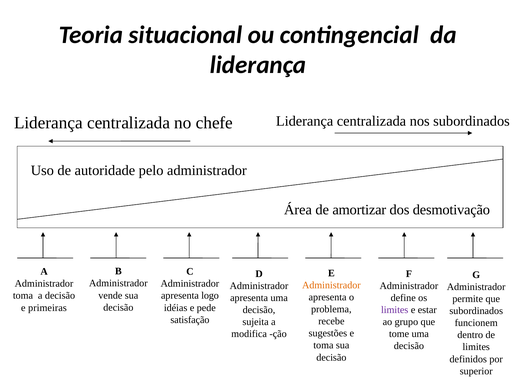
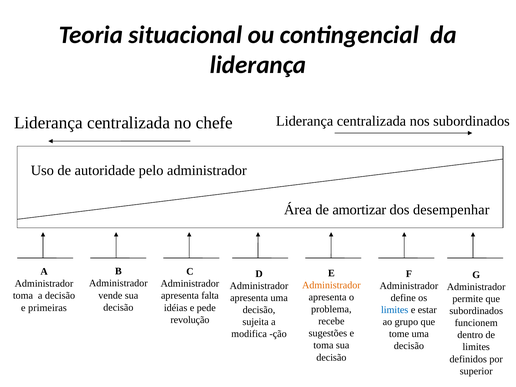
desmotivação: desmotivação -> desempenhar
logo: logo -> falta
limites at (395, 310) colour: purple -> blue
satisfação: satisfação -> revolução
